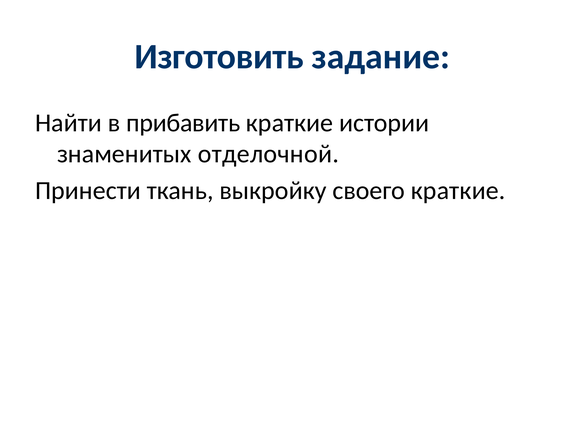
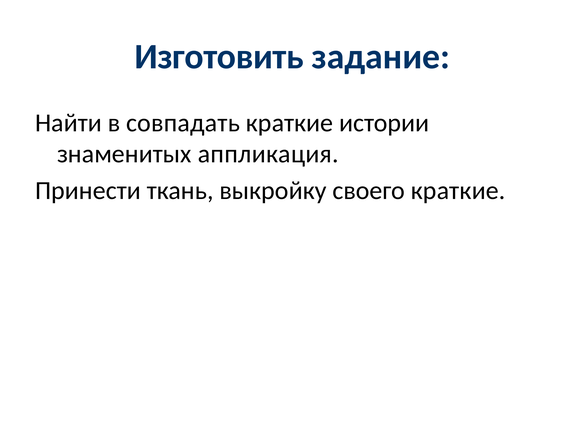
прибавить: прибавить -> совпадать
отделочной: отделочной -> аппликация
